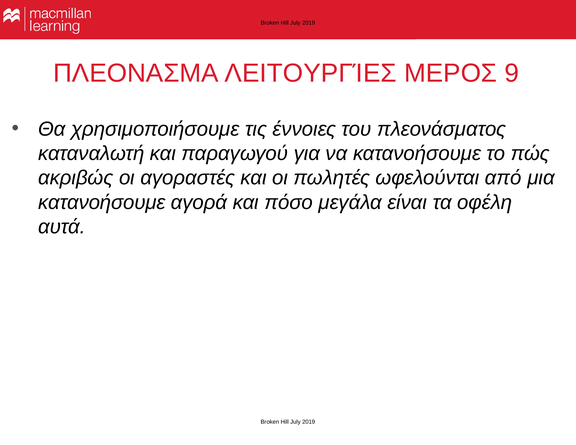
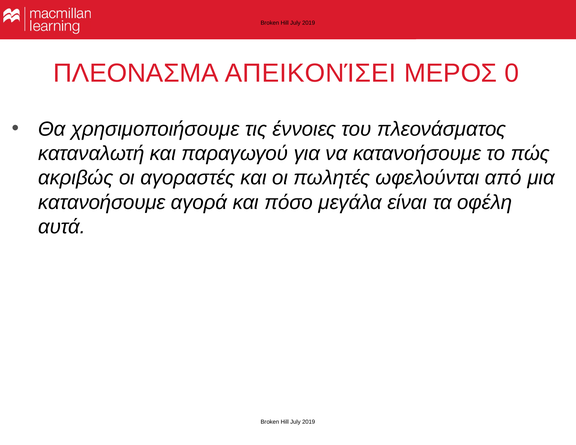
ΛΕΙΤΟΥΡΓΊΕΣ: ΛΕΙΤΟΥΡΓΊΕΣ -> ΑΠΕΙΚΟΝΊΣΕΙ
9: 9 -> 0
